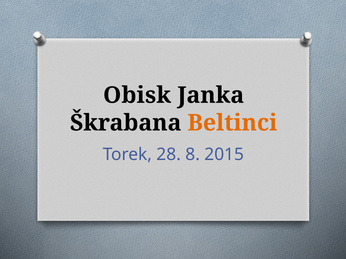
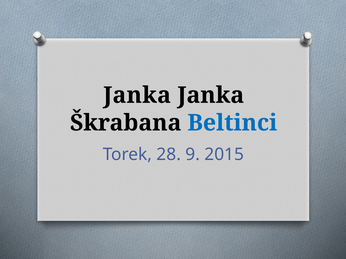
Obisk at (137, 95): Obisk -> Janka
Beltinci colour: orange -> blue
8: 8 -> 9
